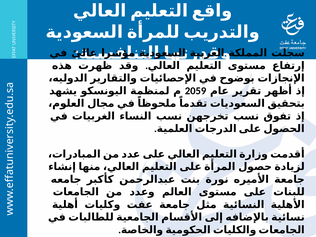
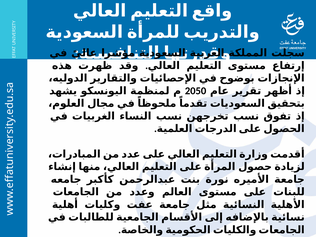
2059: 2059 -> 2050
